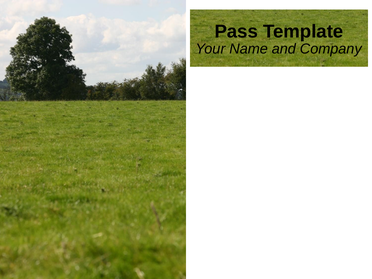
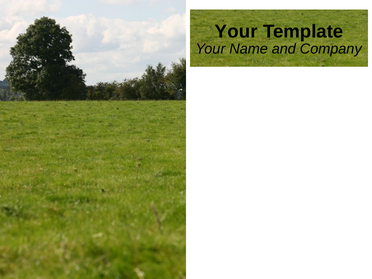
Pass at (236, 32): Pass -> Your
